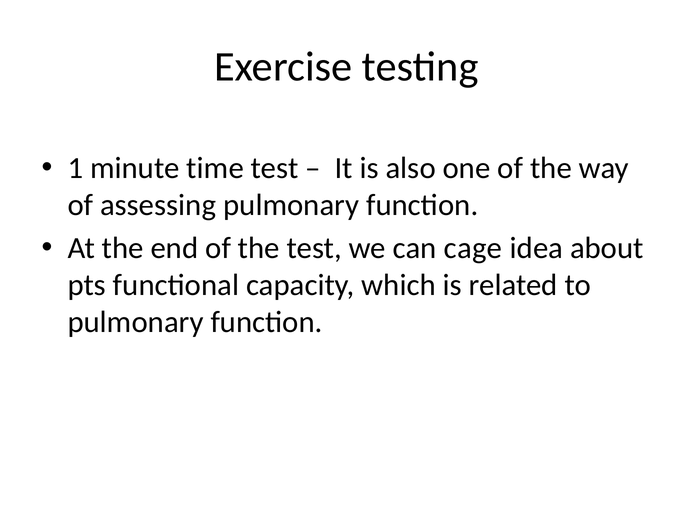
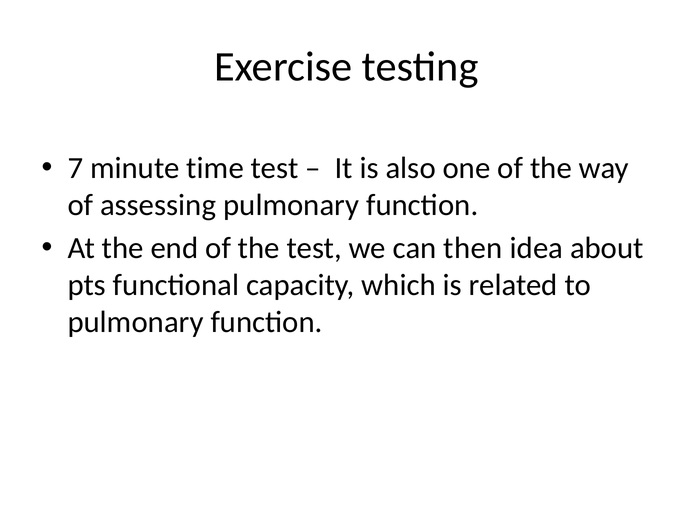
1: 1 -> 7
cage: cage -> then
